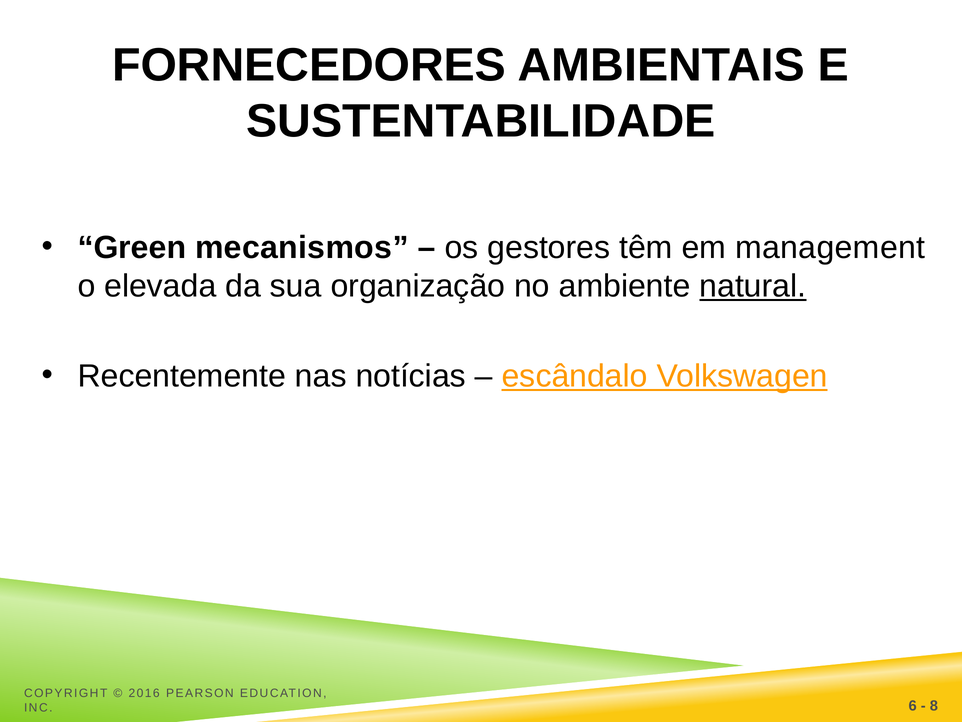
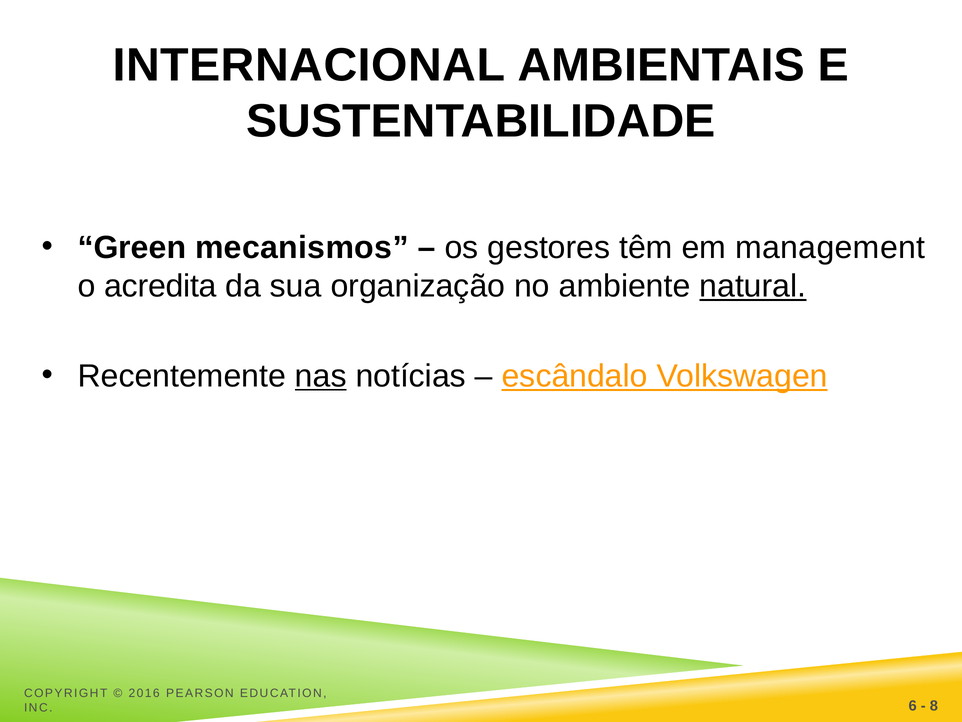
FORNECEDORES: FORNECEDORES -> INTERNACIONAL
elevada: elevada -> acredita
nas underline: none -> present
